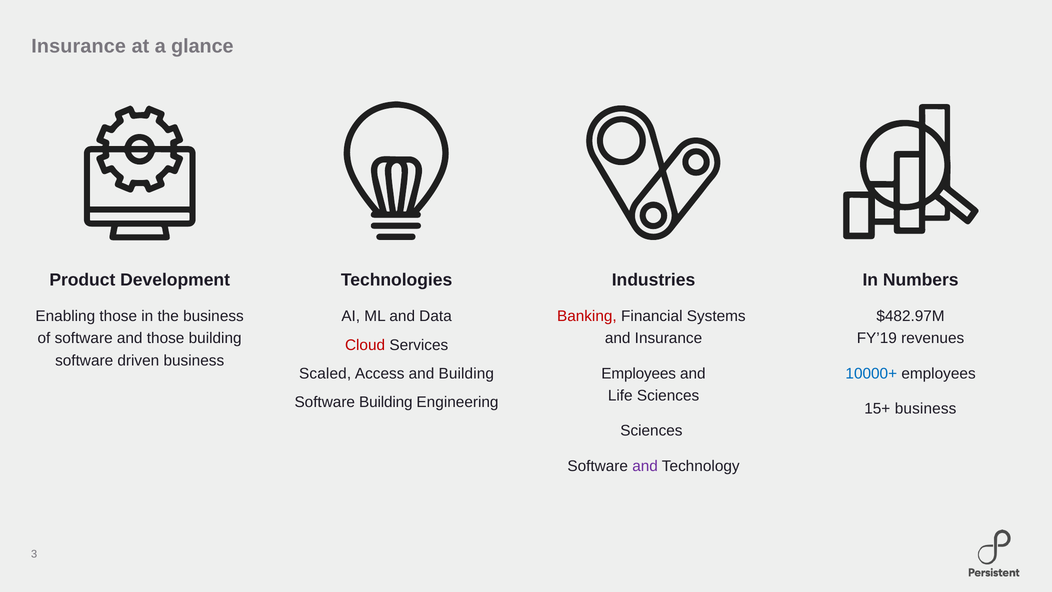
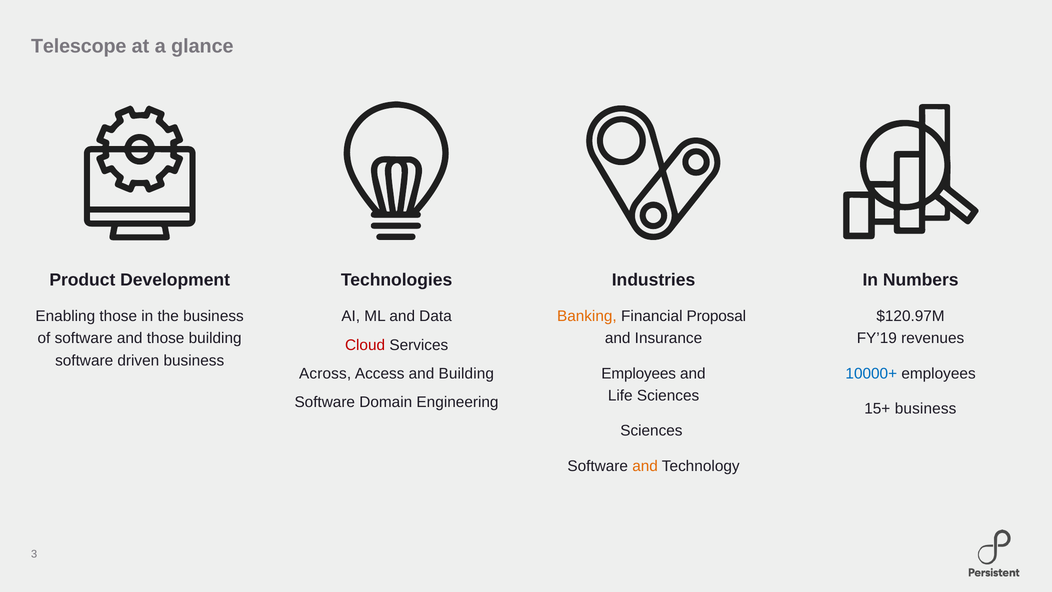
Insurance at (79, 46): Insurance -> Telescope
Banking colour: red -> orange
Systems: Systems -> Proposal
$482.97M: $482.97M -> $120.97M
Scaled: Scaled -> Across
Software Building: Building -> Domain
and at (645, 466) colour: purple -> orange
